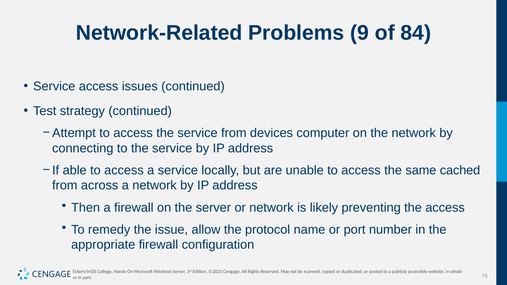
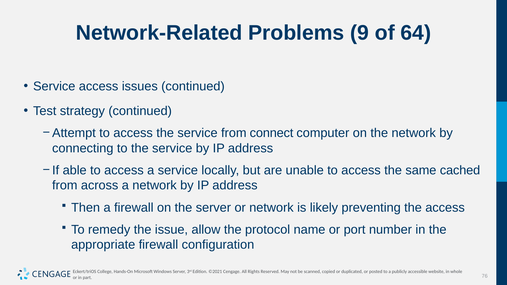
84: 84 -> 64
devices: devices -> connect
